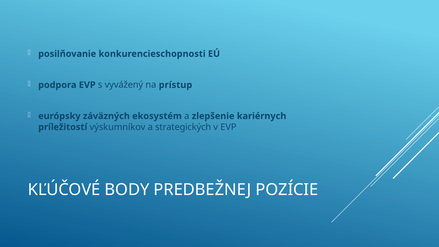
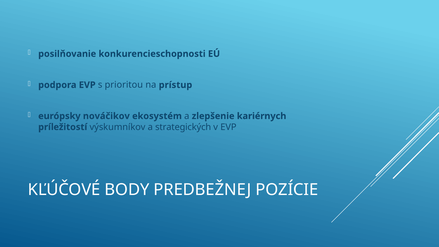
vyvážený: vyvážený -> prioritou
záväzných: záväzných -> nováčikov
